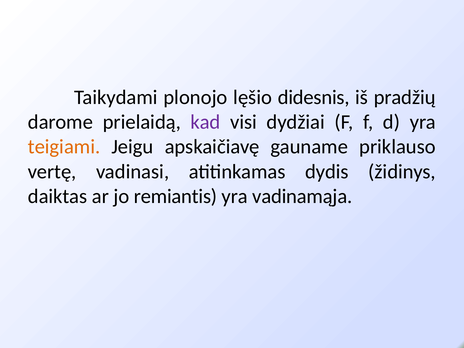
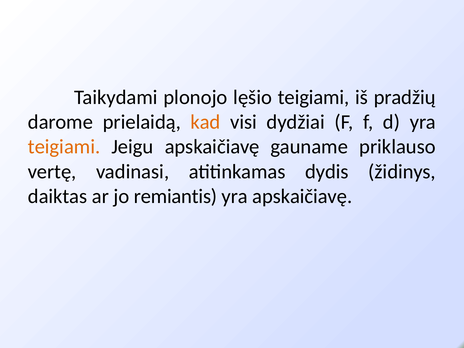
lęšio didesnis: didesnis -> teigiami
kad colour: purple -> orange
yra vadinamąja: vadinamąja -> apskaičiavę
